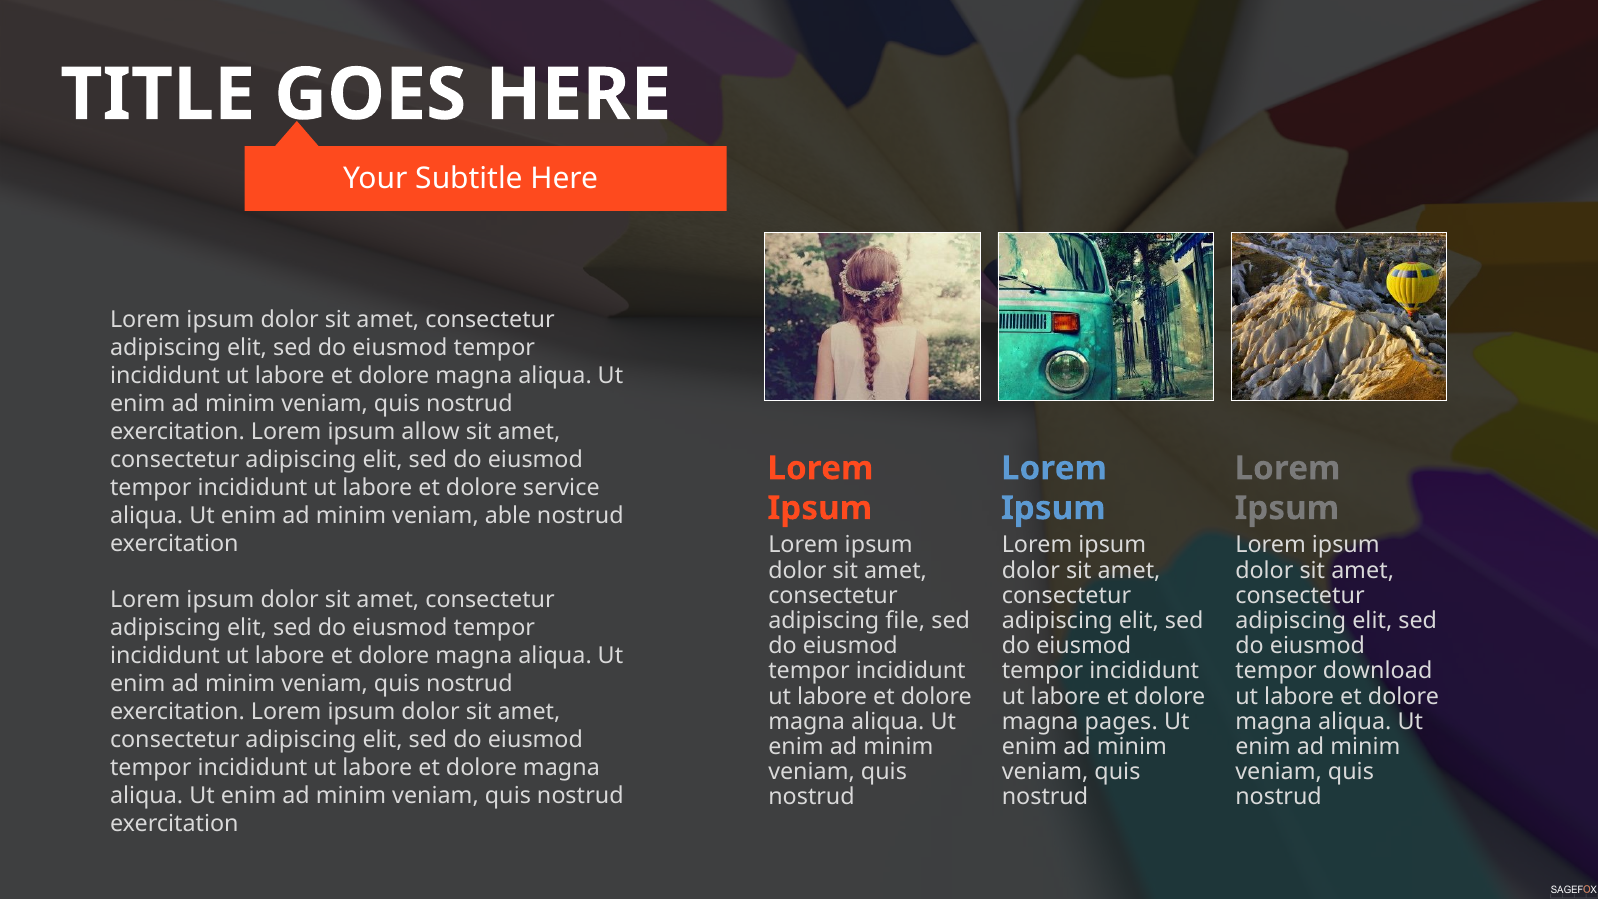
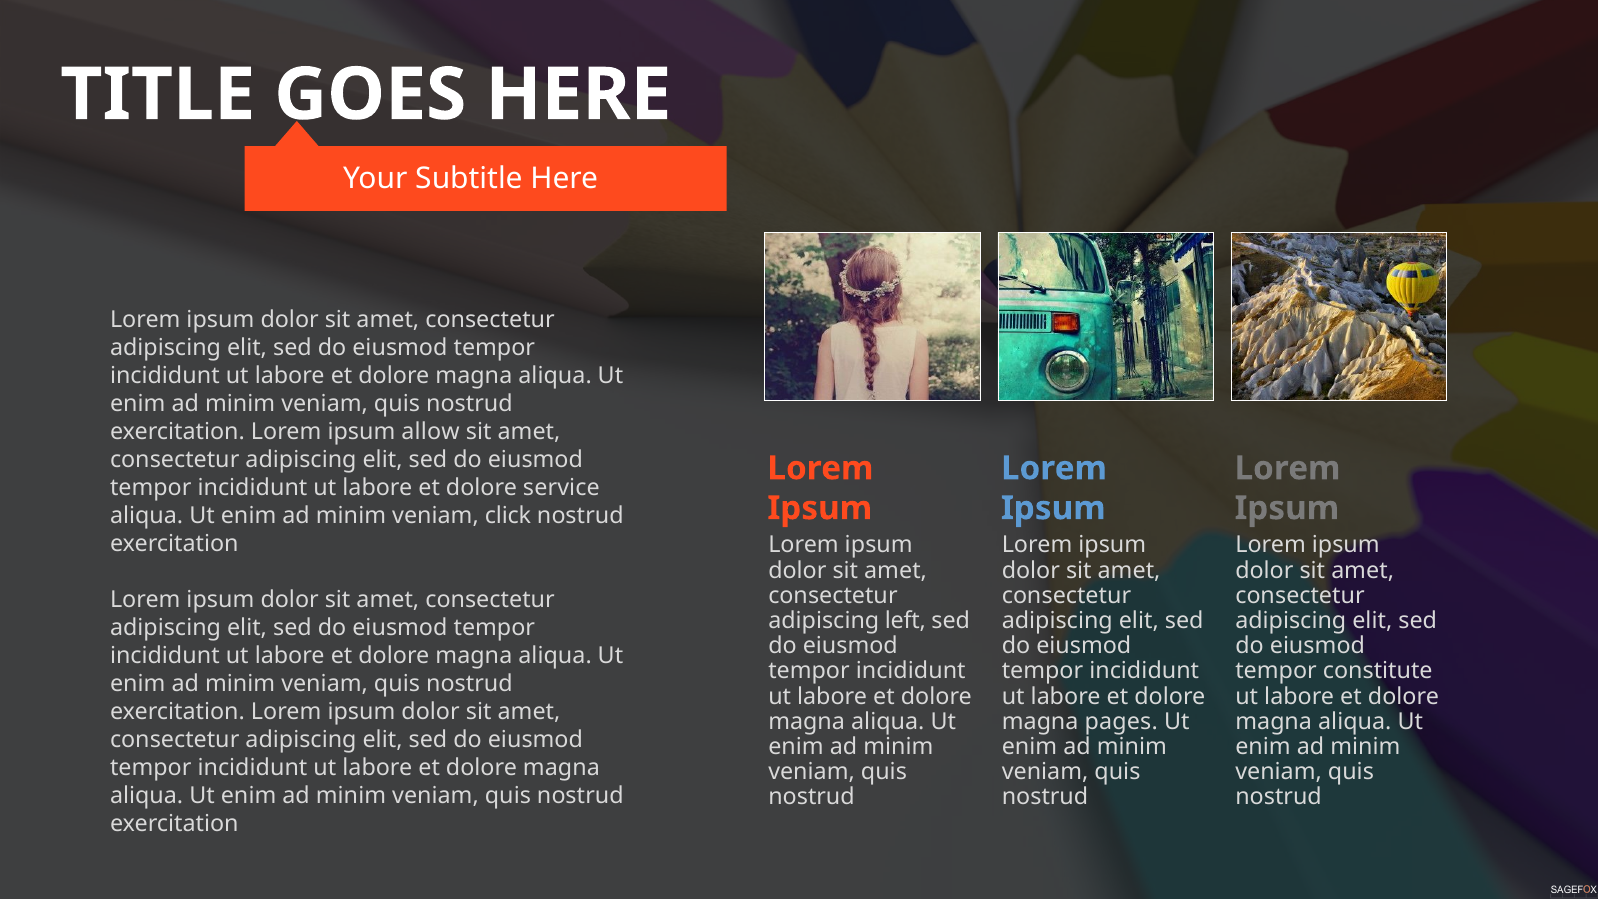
able: able -> click
file: file -> left
download: download -> constitute
